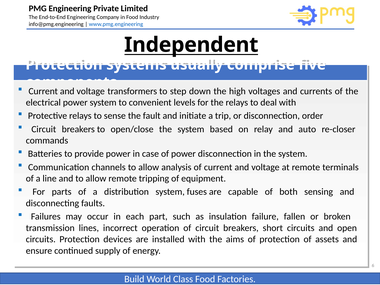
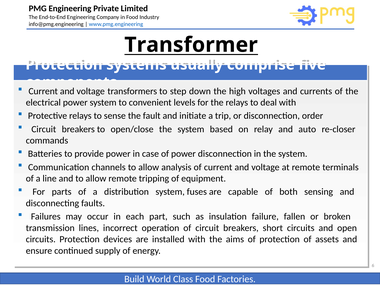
Independent: Independent -> Transformer
